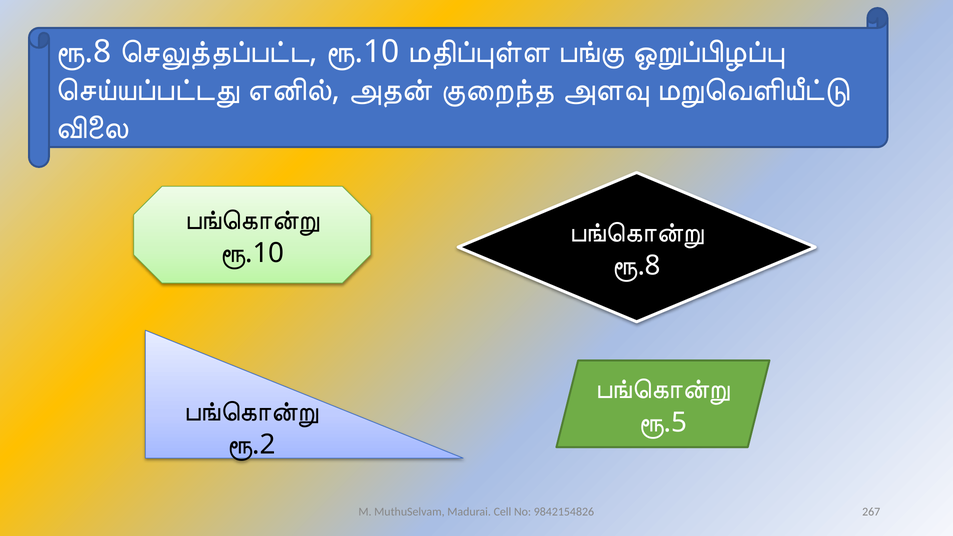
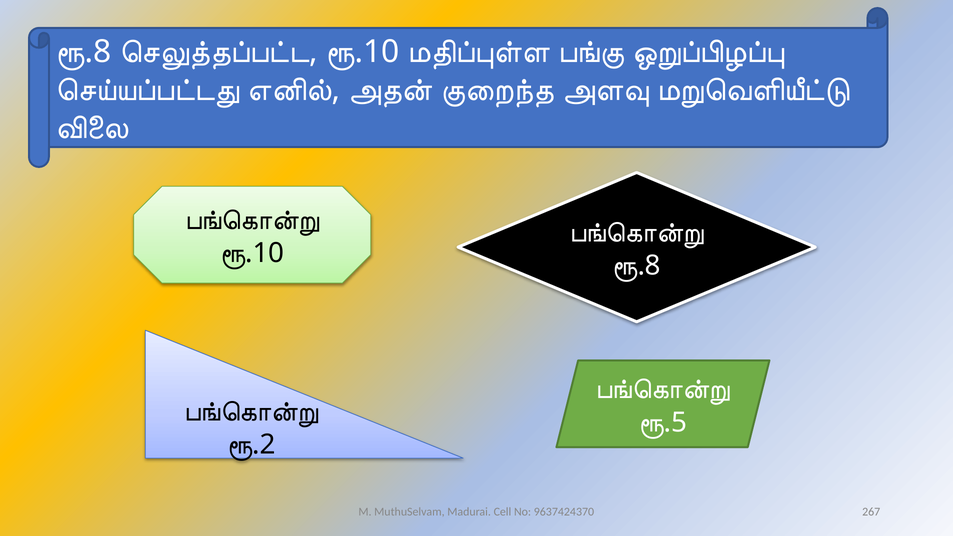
9842154826: 9842154826 -> 9637424370
